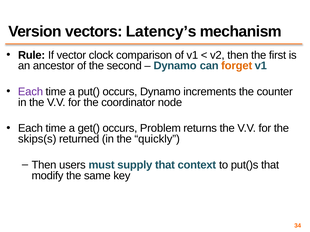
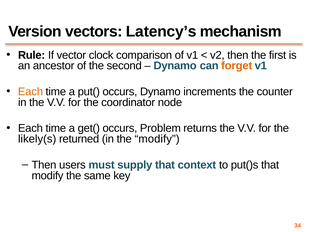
Each at (30, 92) colour: purple -> orange
skips(s: skips(s -> likely(s
the quickly: quickly -> modify
